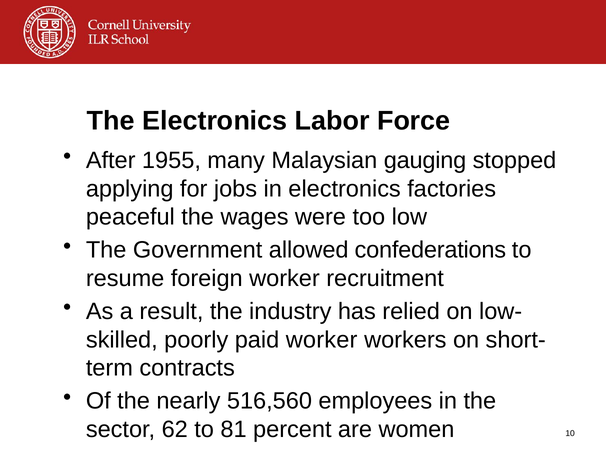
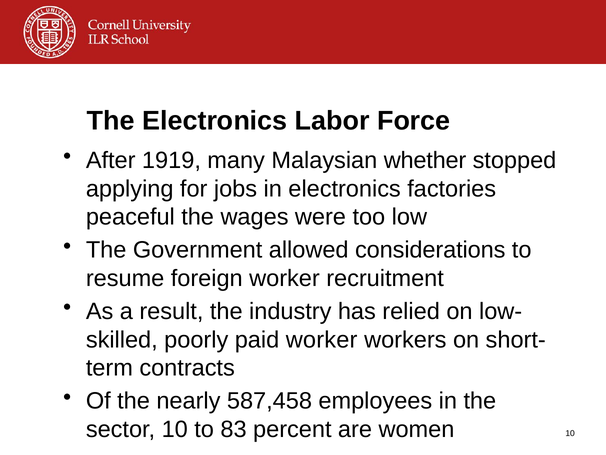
1955: 1955 -> 1919
gauging: gauging -> whether
confederations: confederations -> considerations
516,560: 516,560 -> 587,458
sector 62: 62 -> 10
81: 81 -> 83
